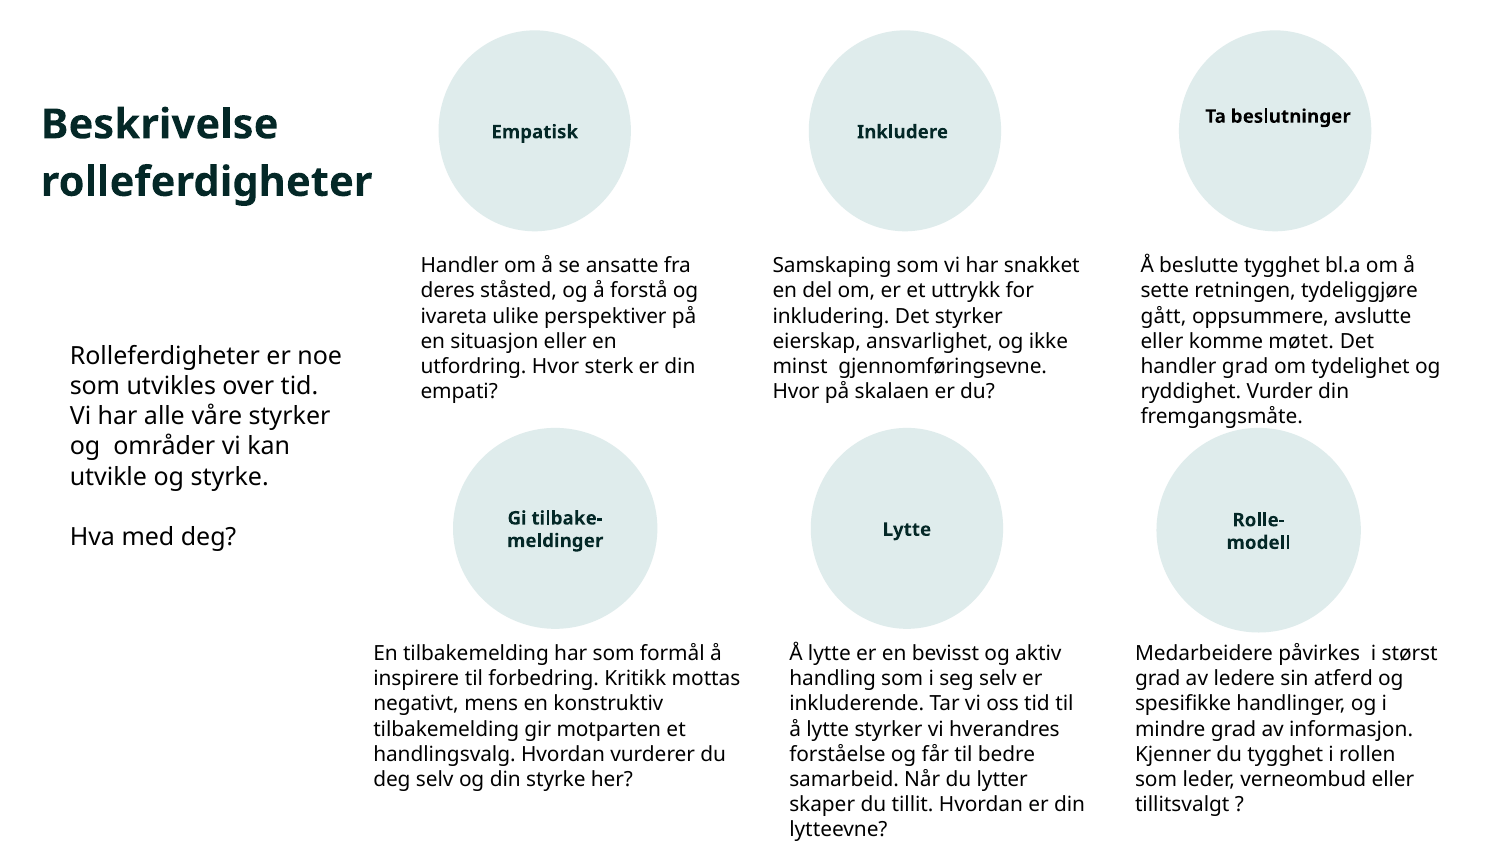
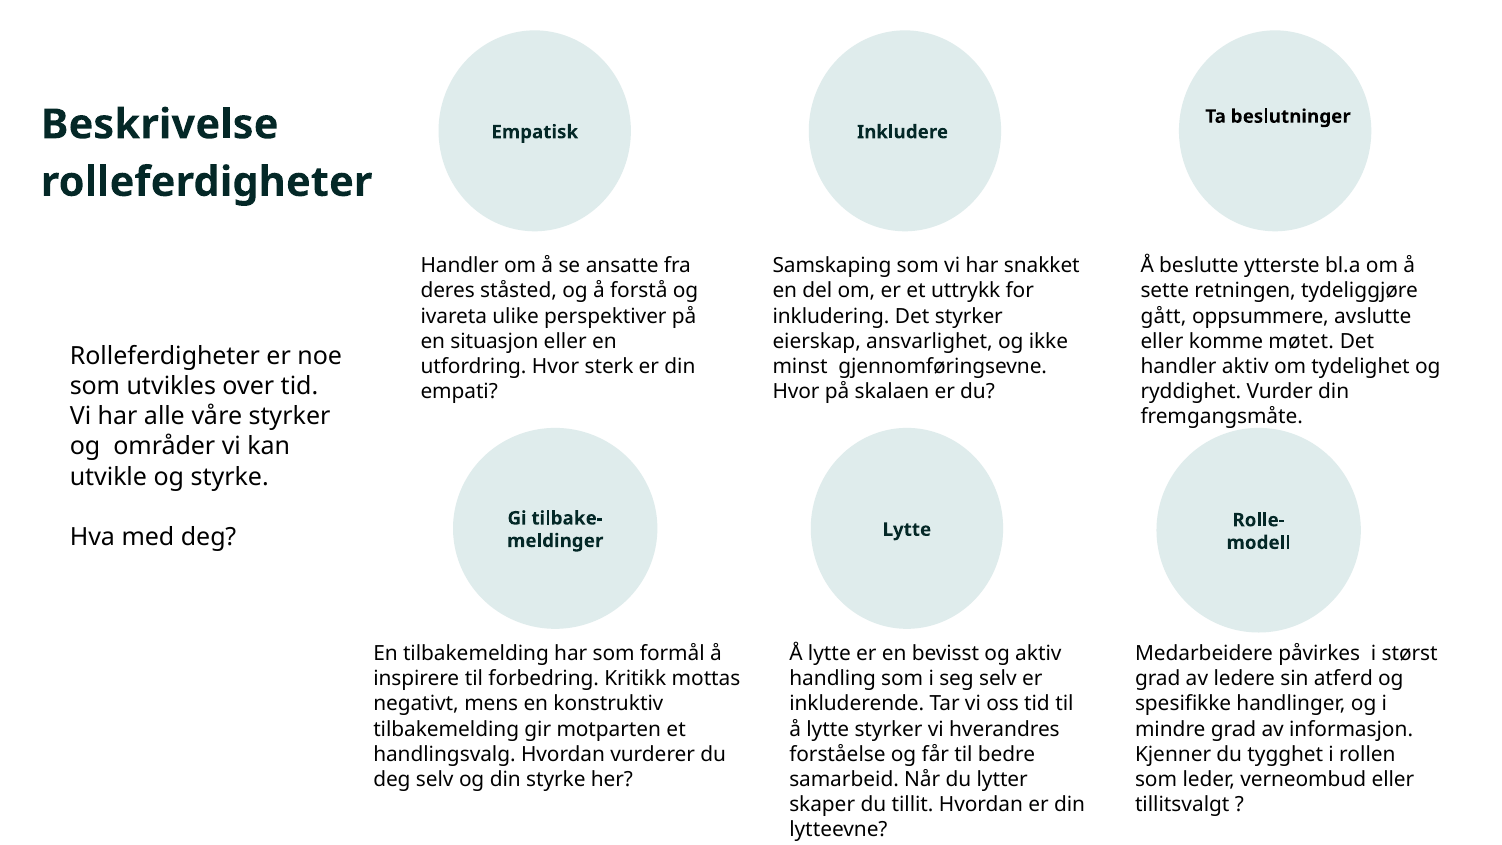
beslutte tygghet: tygghet -> ytterste
handler grad: grad -> aktiv
